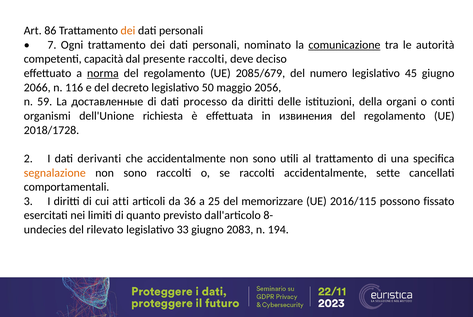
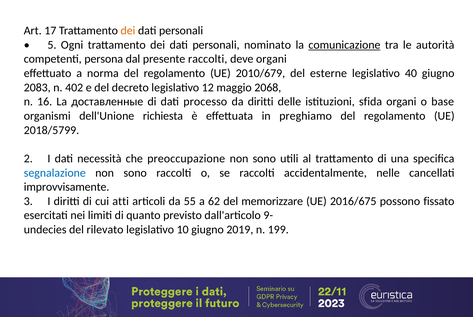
86: 86 -> 17
7: 7 -> 5
capacità: capacità -> persona
deve deciso: deciso -> organi
norma underline: present -> none
2085/679: 2085/679 -> 2010/679
numero: numero -> esterne
45: 45 -> 40
2066: 2066 -> 2083
116: 116 -> 402
50: 50 -> 12
2056: 2056 -> 2068
59: 59 -> 16
della: della -> sfida
conti: conti -> base
извинения: извинения -> preghiamo
2018/1728: 2018/1728 -> 2018/5799
derivanti: derivanti -> necessità
che accidentalmente: accidentalmente -> preoccupazione
segnalazione colour: orange -> blue
sette: sette -> nelle
comportamentali: comportamentali -> improvvisamente
36: 36 -> 55
25: 25 -> 62
2016/115: 2016/115 -> 2016/675
8-: 8- -> 9-
33: 33 -> 10
2083: 2083 -> 2019
194: 194 -> 199
